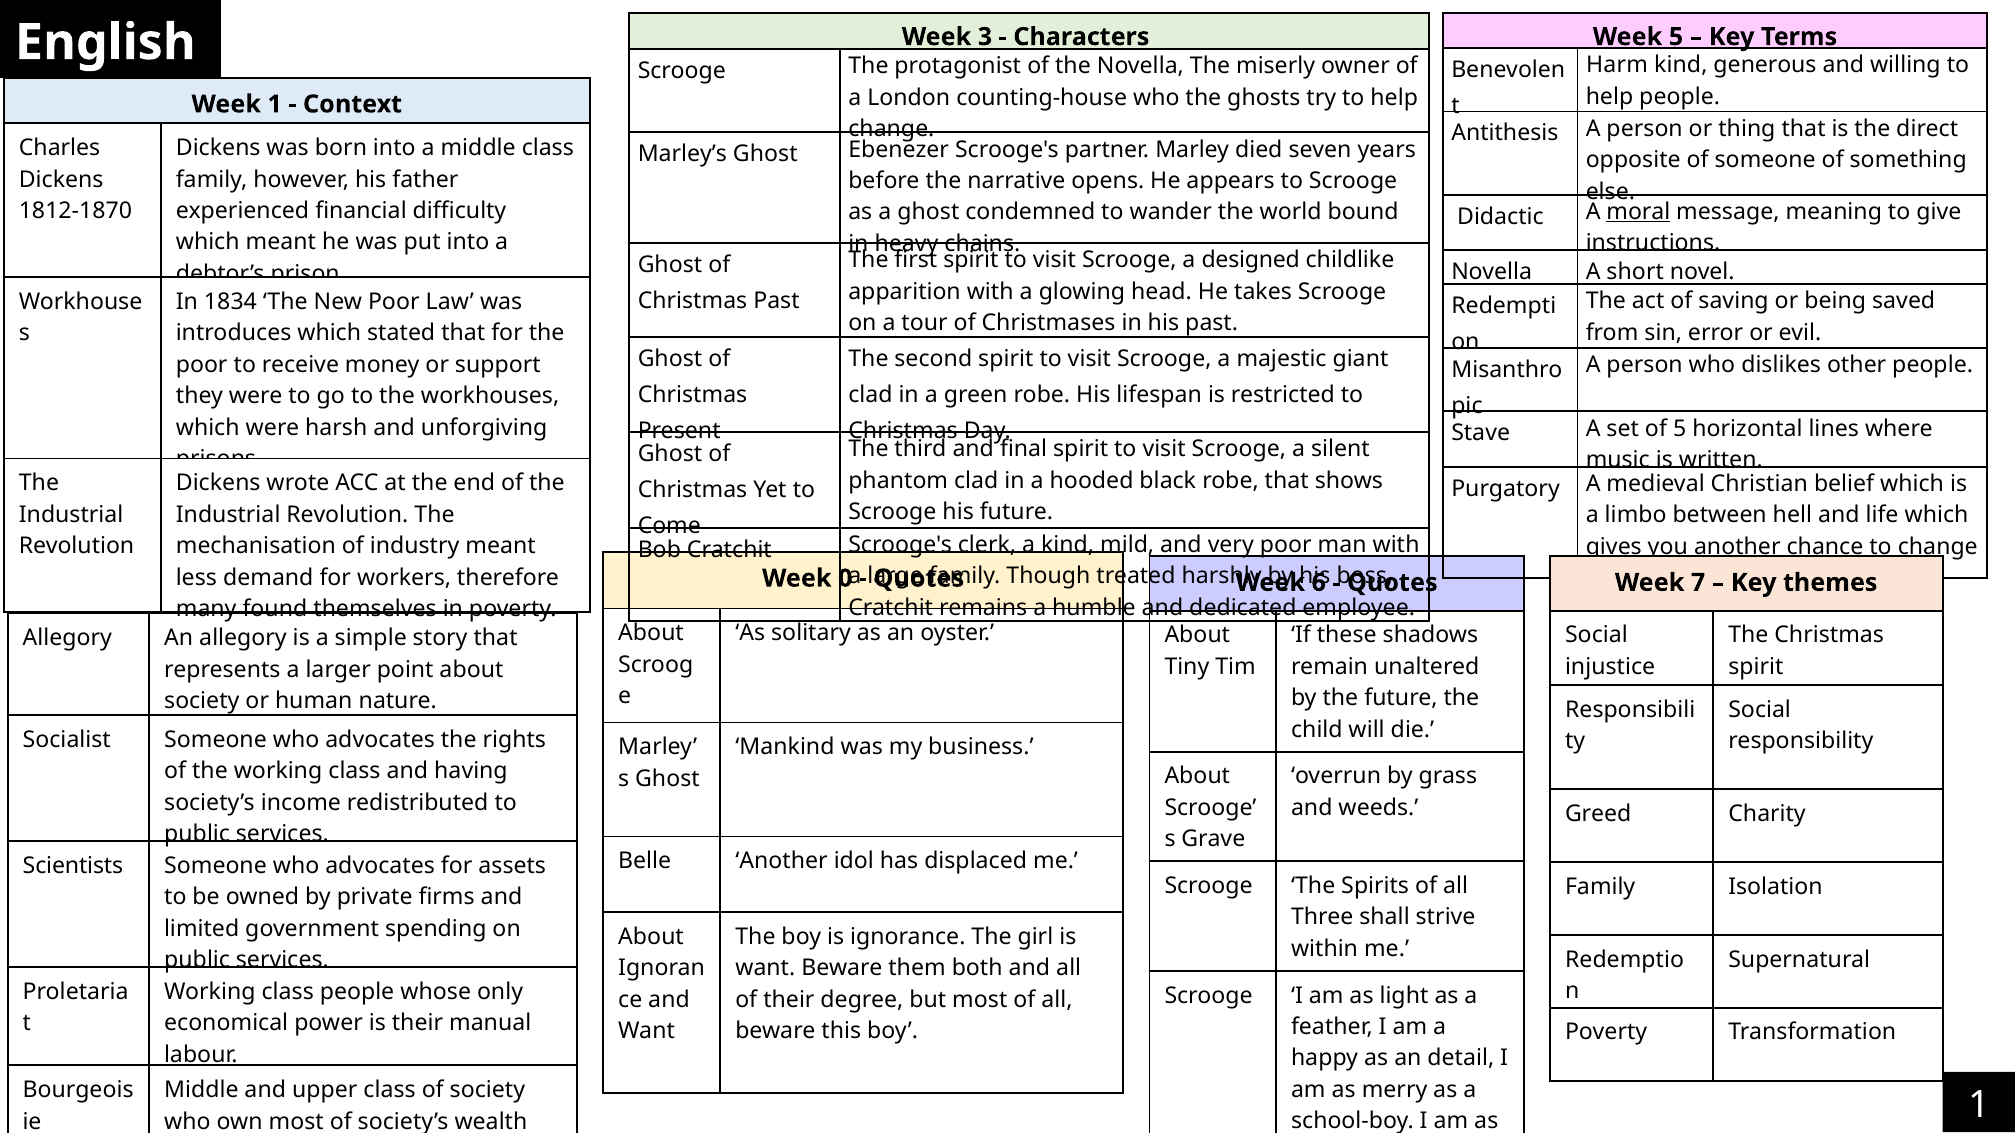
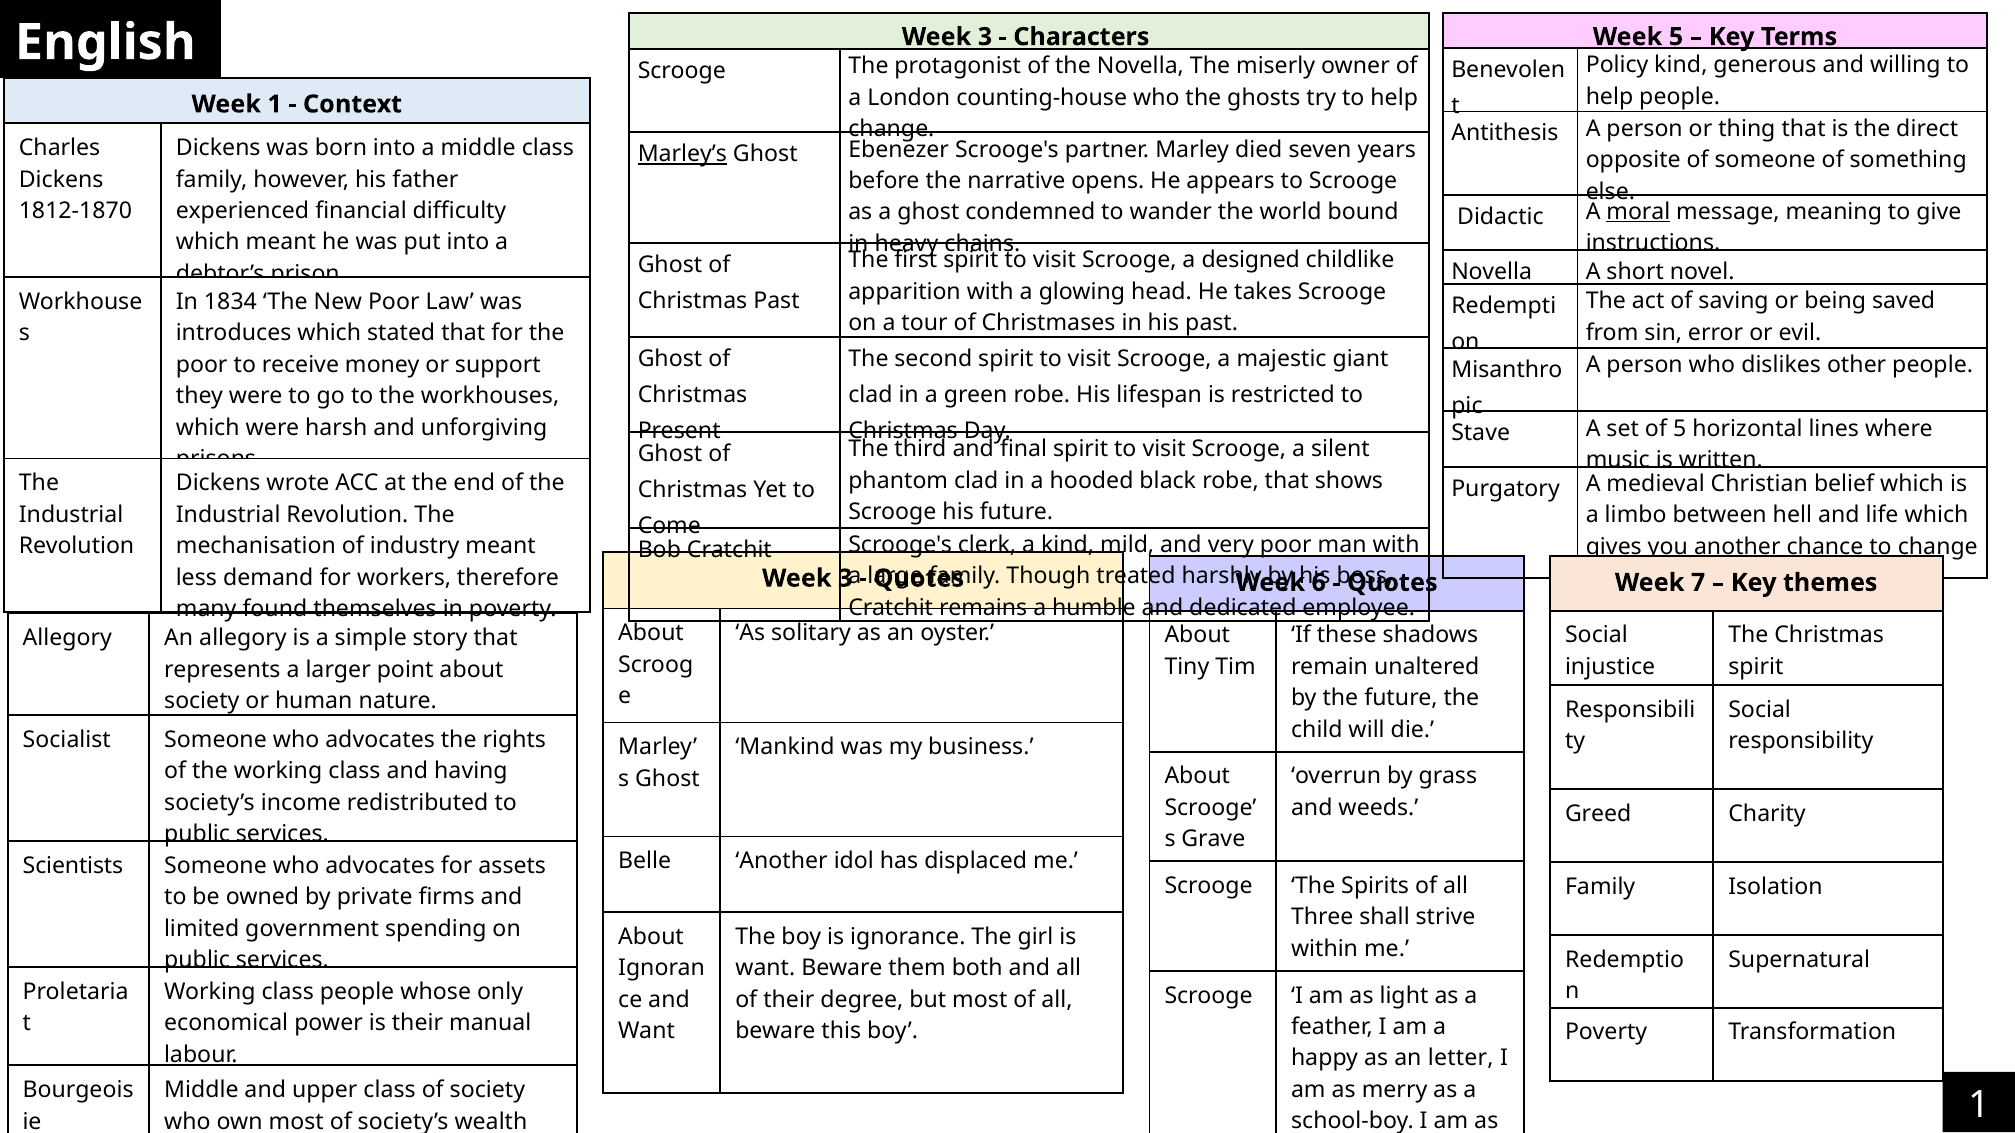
Harm: Harm -> Policy
Marley’s underline: none -> present
0 at (845, 579): 0 -> 3
detail: detail -> letter
